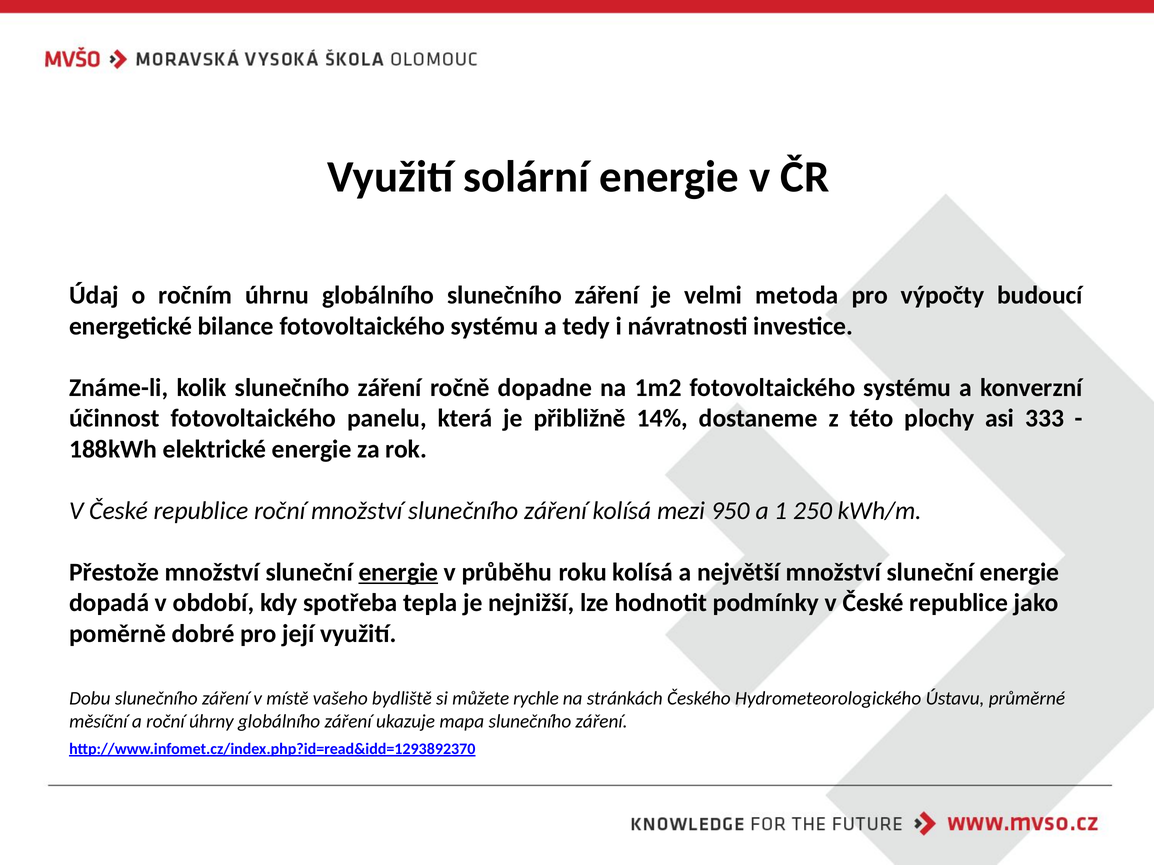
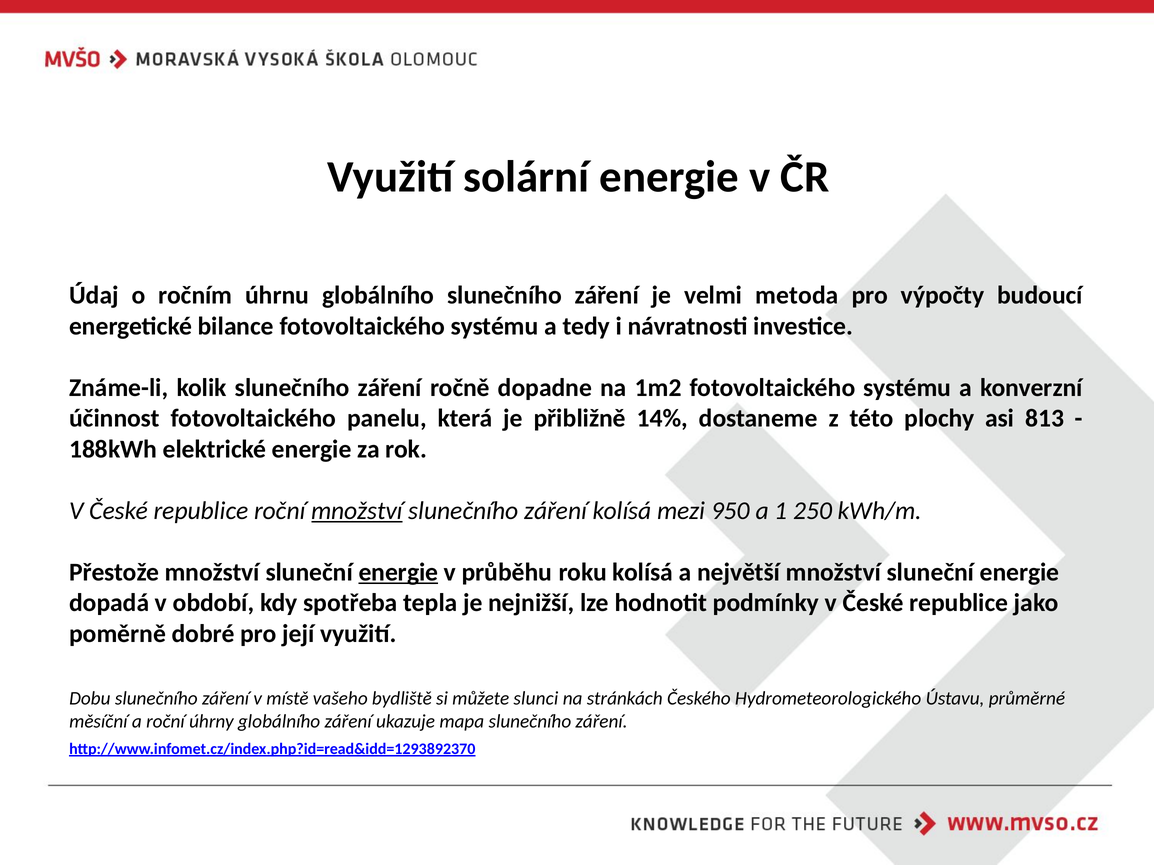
333: 333 -> 813
množství at (357, 511) underline: none -> present
rychle: rychle -> slunci
